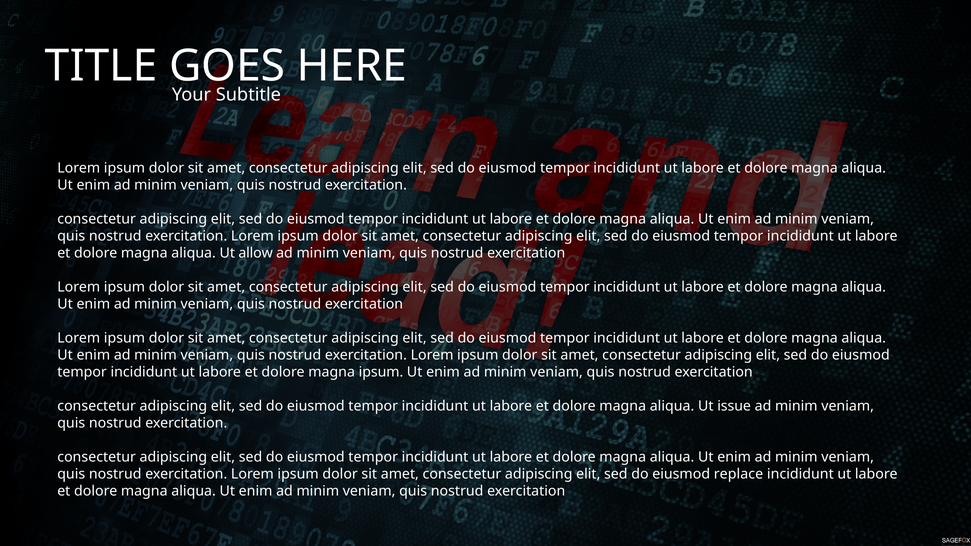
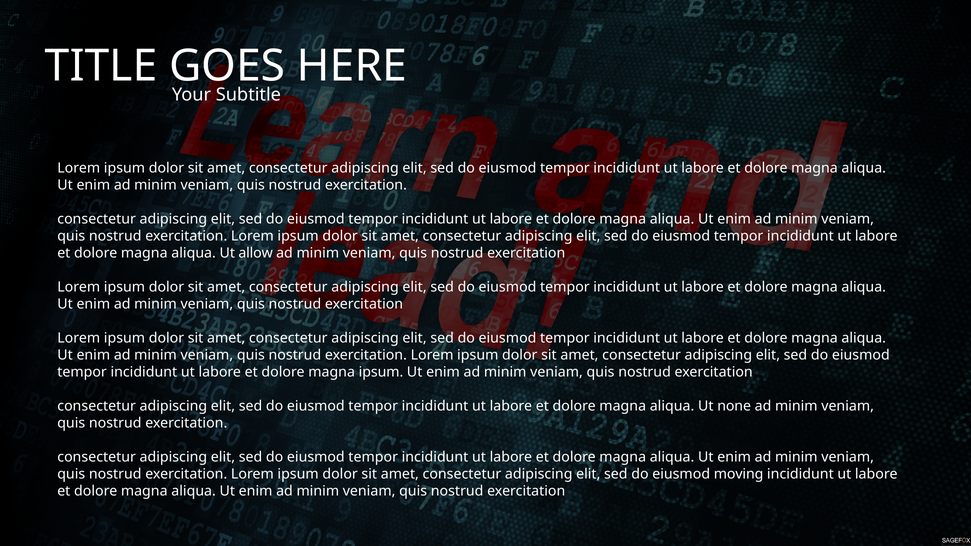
issue: issue -> none
replace: replace -> moving
